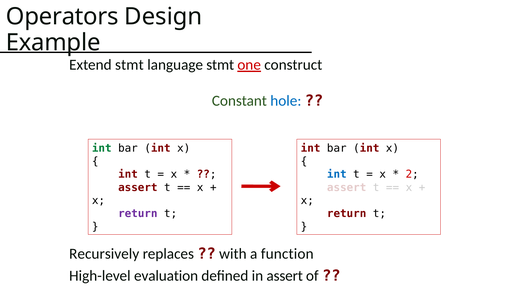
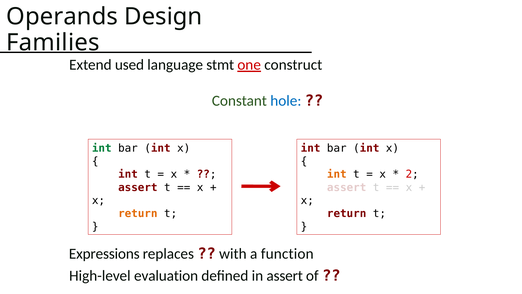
Operators: Operators -> Operands
Example: Example -> Families
Extend stmt: stmt -> used
int at (337, 174) colour: blue -> orange
return at (138, 213) colour: purple -> orange
Recursively: Recursively -> Expressions
